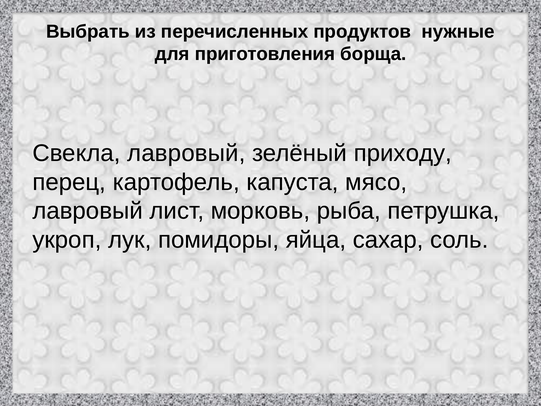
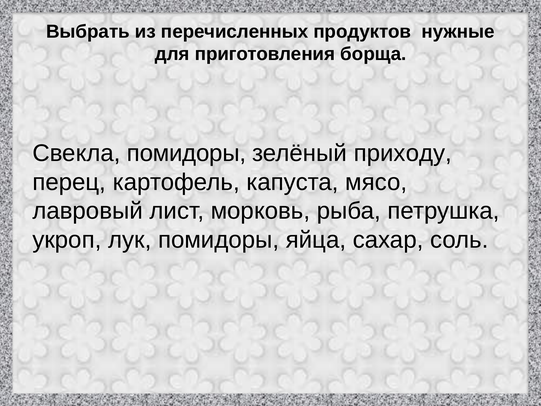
Свекла лавровый: лавровый -> помидоры
